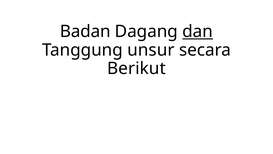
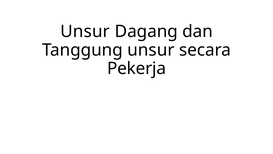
Badan at (85, 31): Badan -> Unsur
dan underline: present -> none
Berikut: Berikut -> Pekerja
